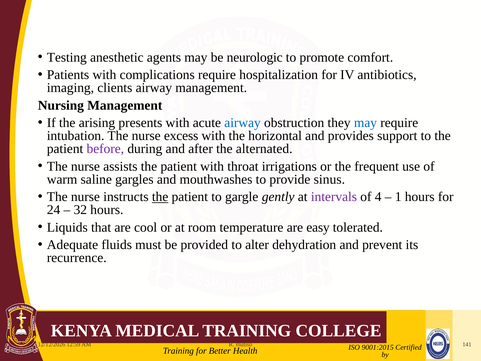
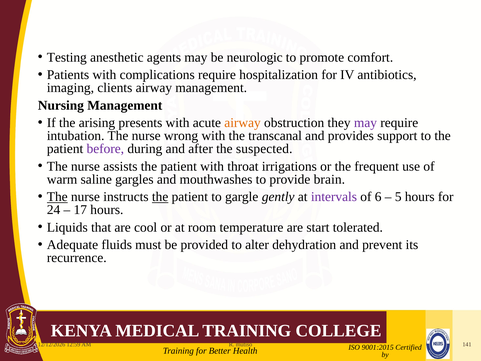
airway at (243, 123) colour: blue -> orange
may at (365, 123) colour: blue -> purple
excess: excess -> wrong
horizontal: horizontal -> transcanal
alternated: alternated -> suspected
sinus: sinus -> brain
The at (57, 197) underline: none -> present
4: 4 -> 6
1: 1 -> 5
32: 32 -> 17
easy: easy -> start
